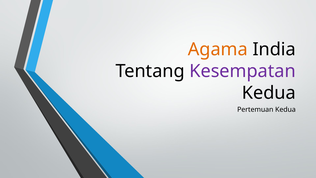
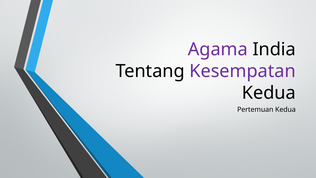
Agama colour: orange -> purple
